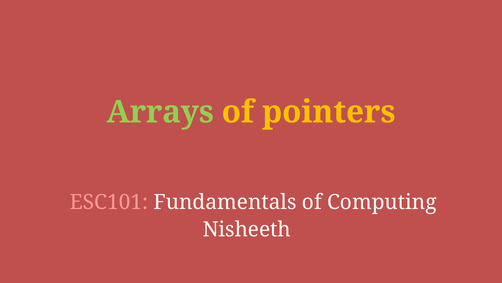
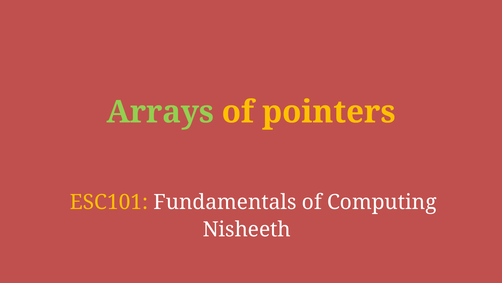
ESC101 colour: pink -> yellow
